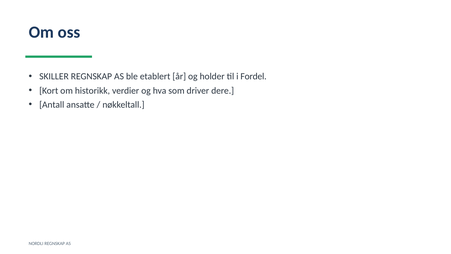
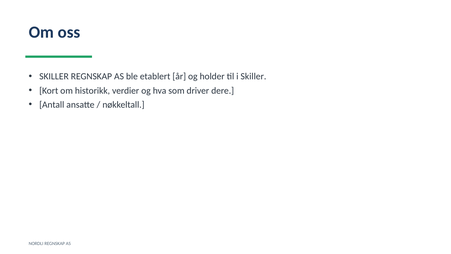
i Fordel: Fordel -> Skiller
